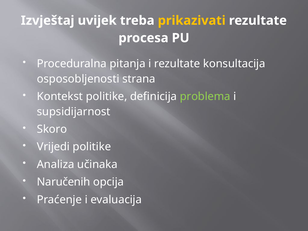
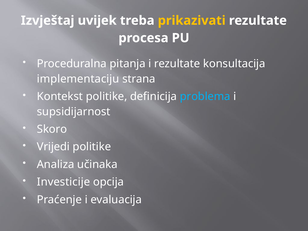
osposobljenosti: osposobljenosti -> implementaciju
problema colour: light green -> light blue
Naručenih: Naručenih -> Investicije
